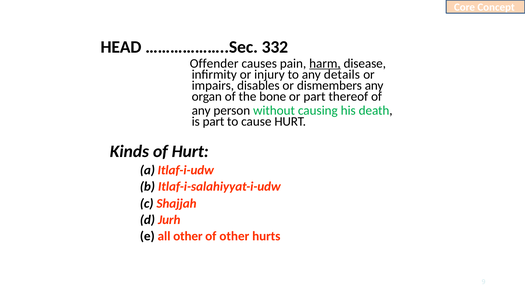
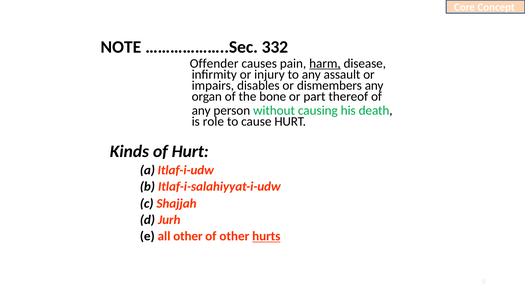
HEAD: HEAD -> NOTE
details: details -> assault
is part: part -> role
hurts underline: none -> present
